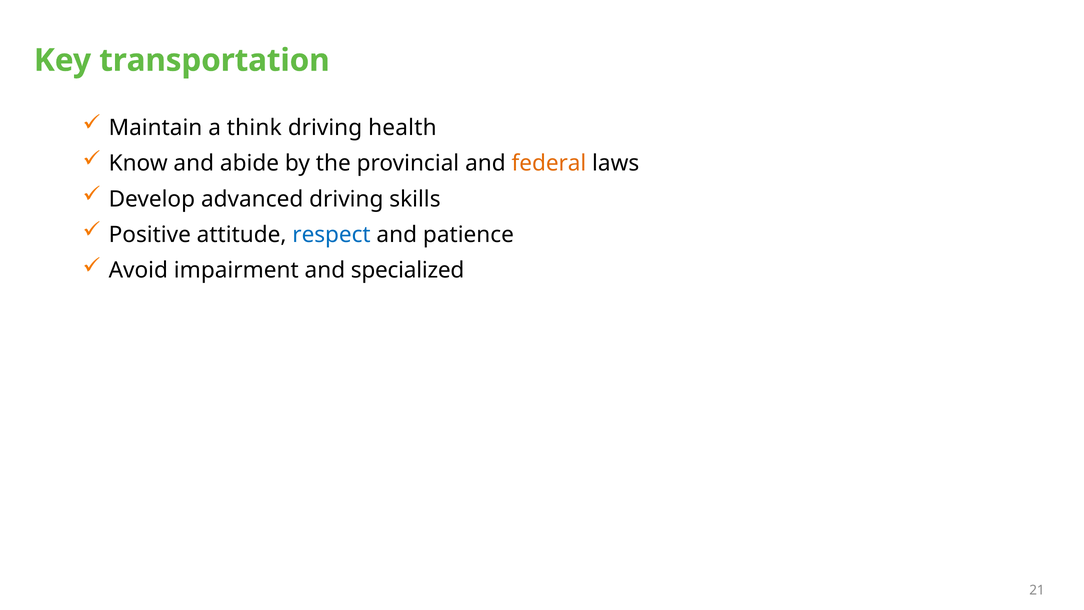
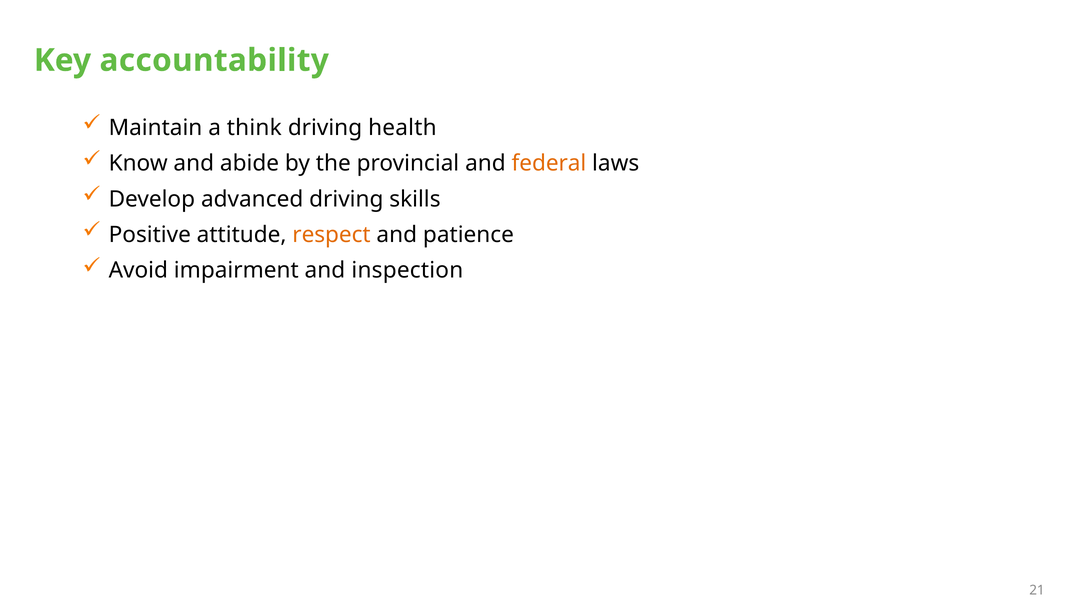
transportation: transportation -> accountability
respect colour: blue -> orange
specialized: specialized -> inspection
